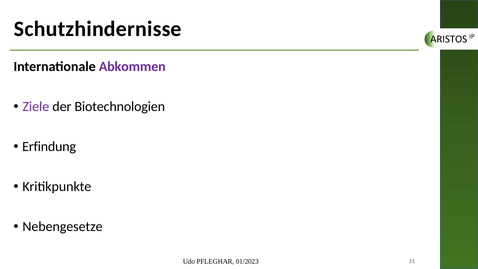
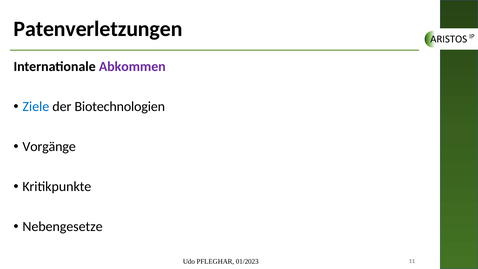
Schutzhindernisse: Schutzhindernisse -> Patenverletzungen
Ziele colour: purple -> blue
Erfindung: Erfindung -> Vorgänge
